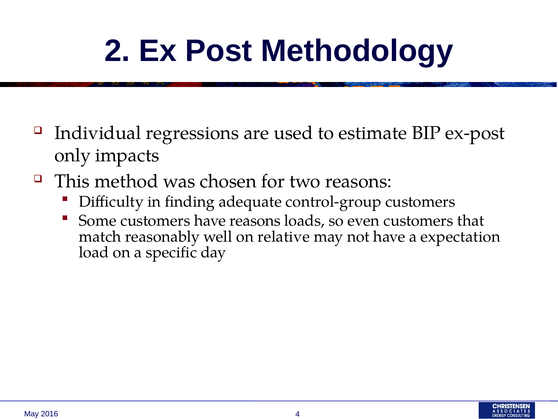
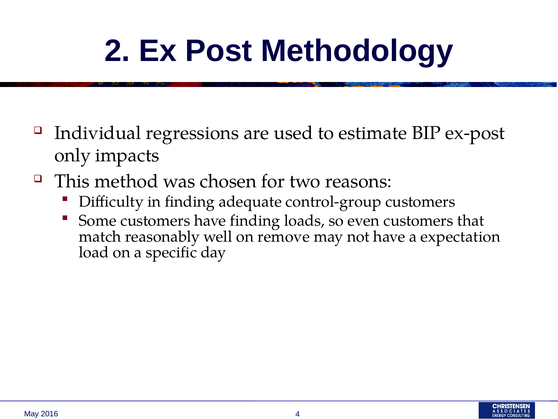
have reasons: reasons -> finding
relative: relative -> remove
